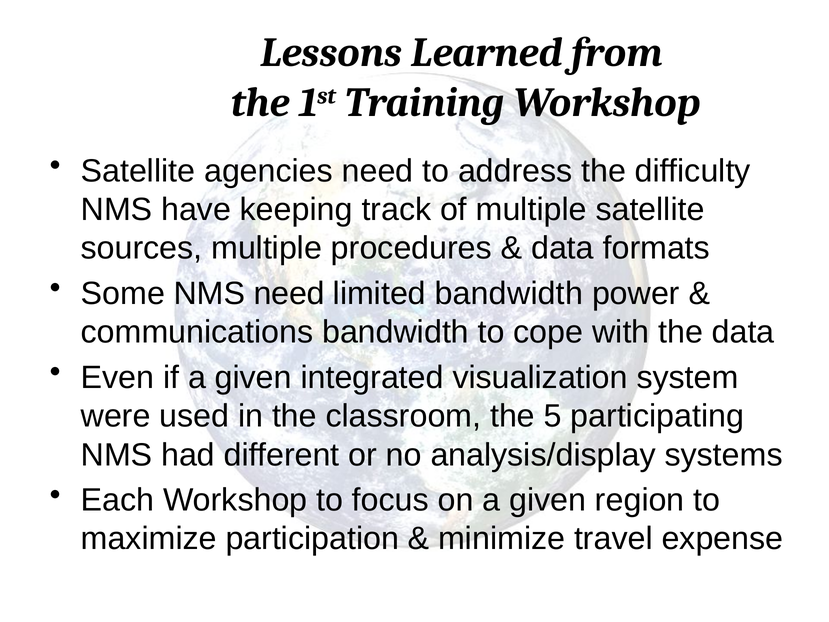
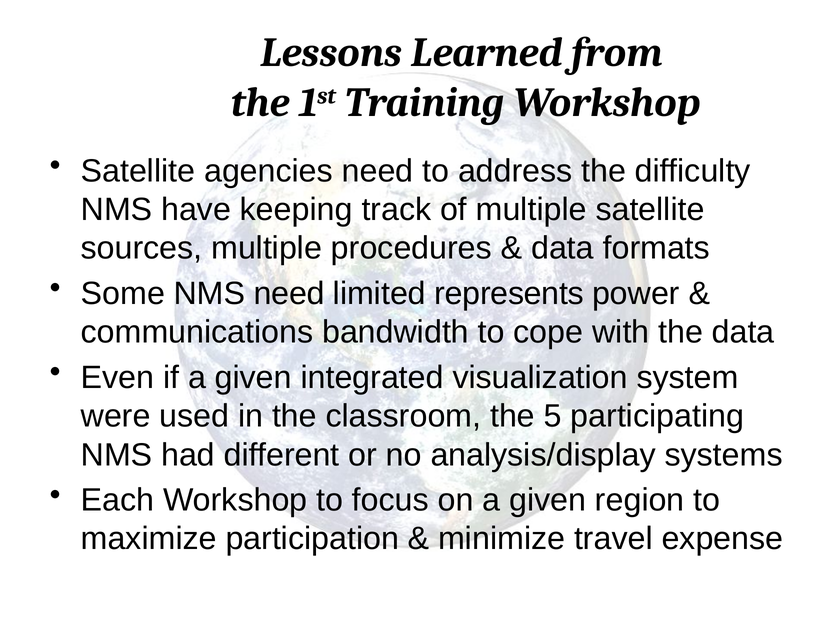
limited bandwidth: bandwidth -> represents
